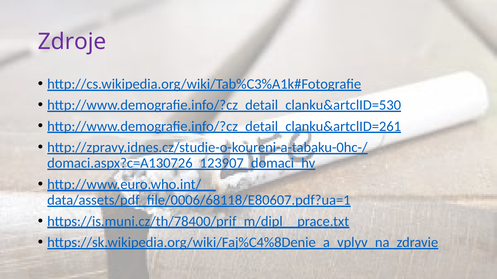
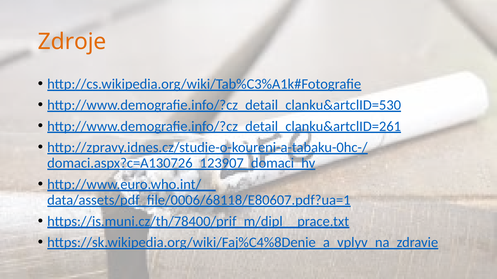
Zdroje colour: purple -> orange
